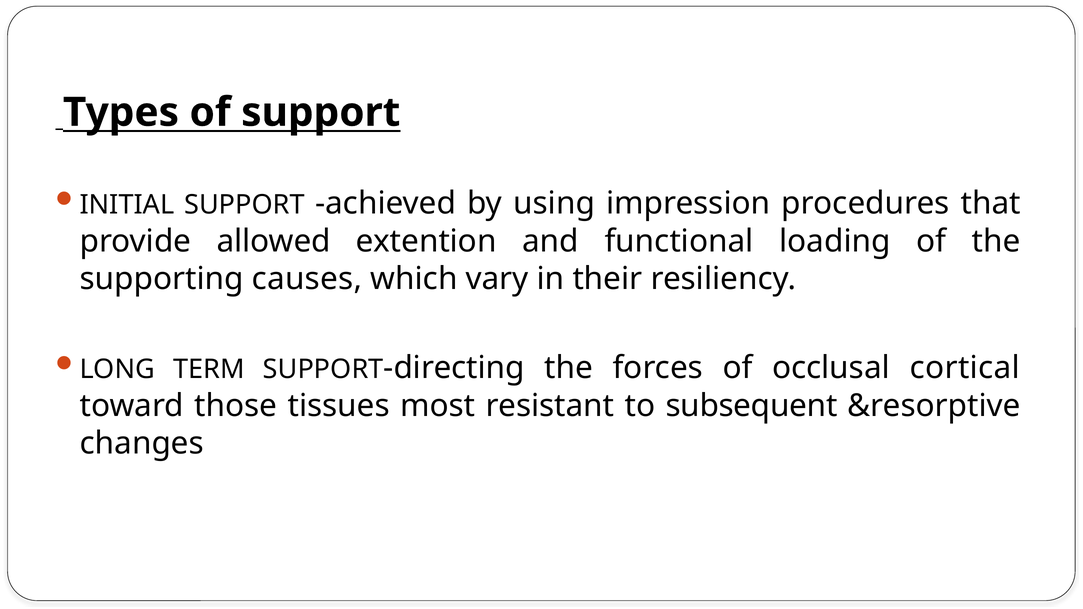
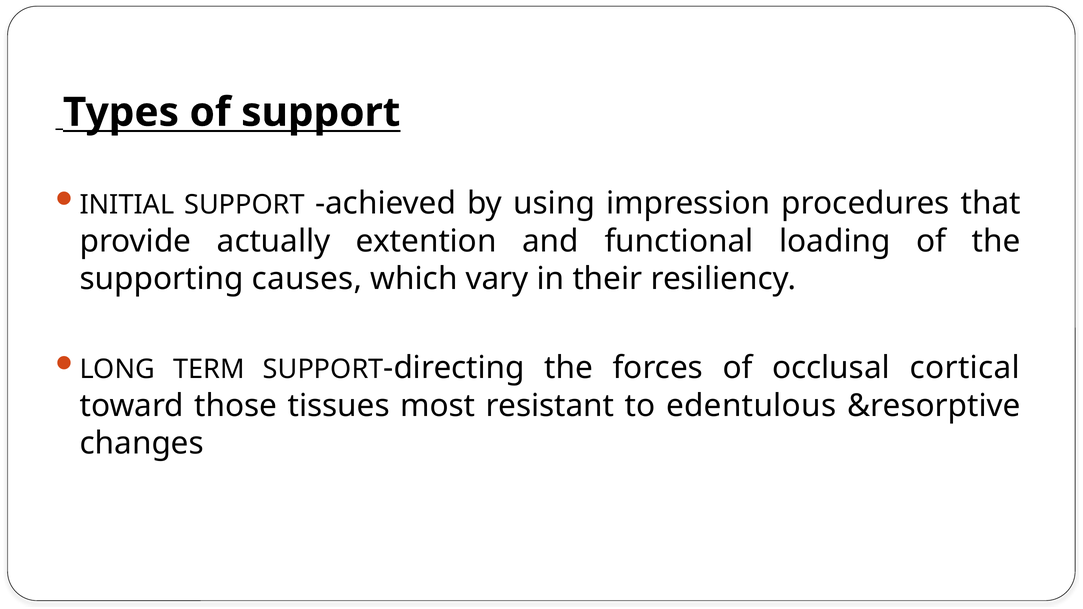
allowed: allowed -> actually
subsequent: subsequent -> edentulous
